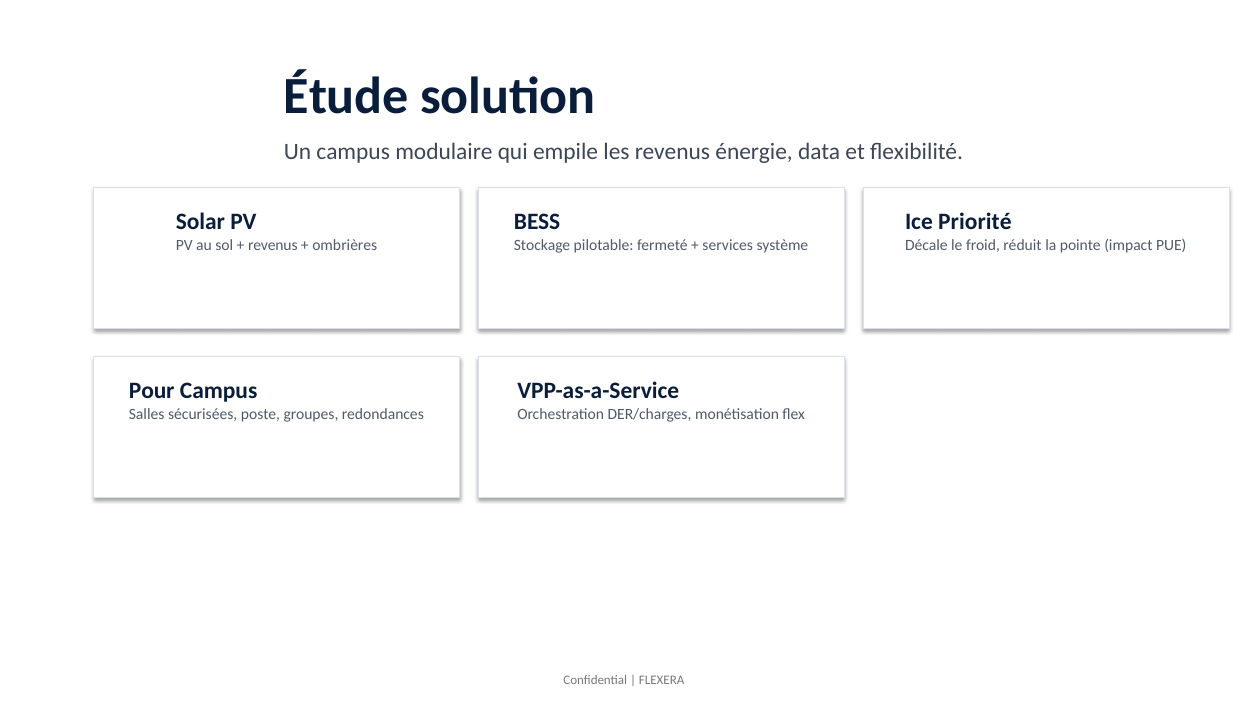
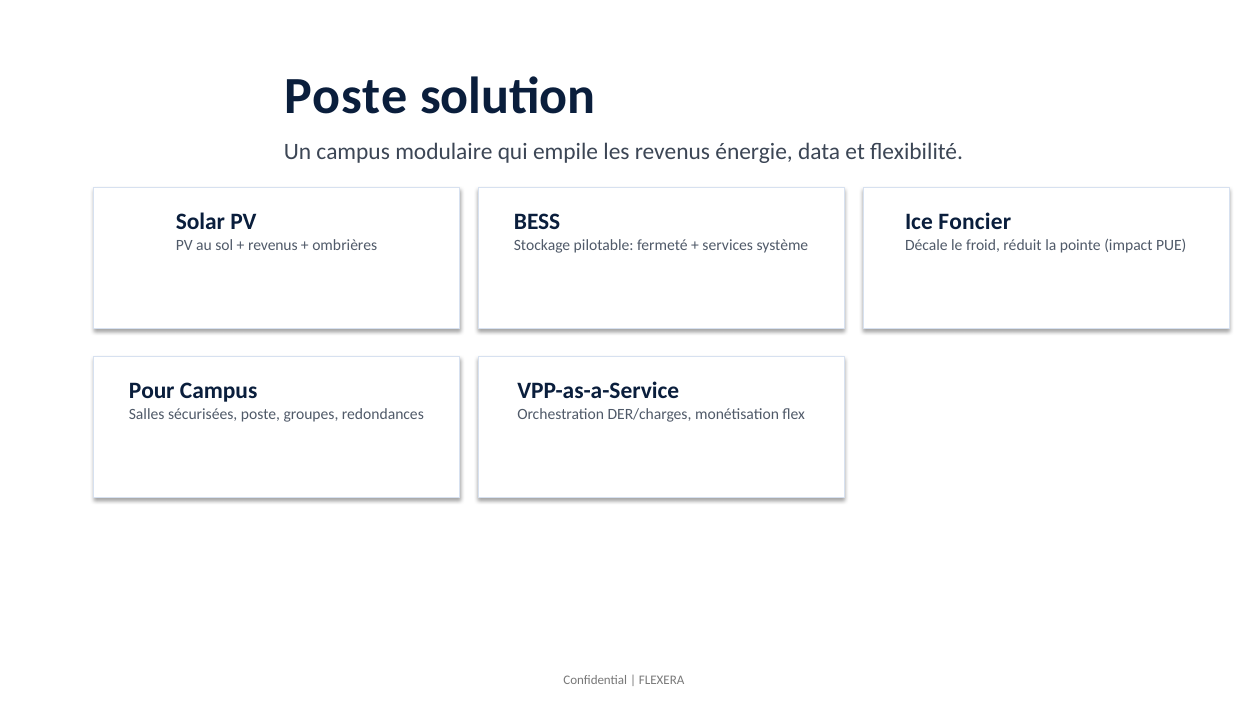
Étude at (346, 96): Étude -> Poste
Priorité: Priorité -> Foncier
